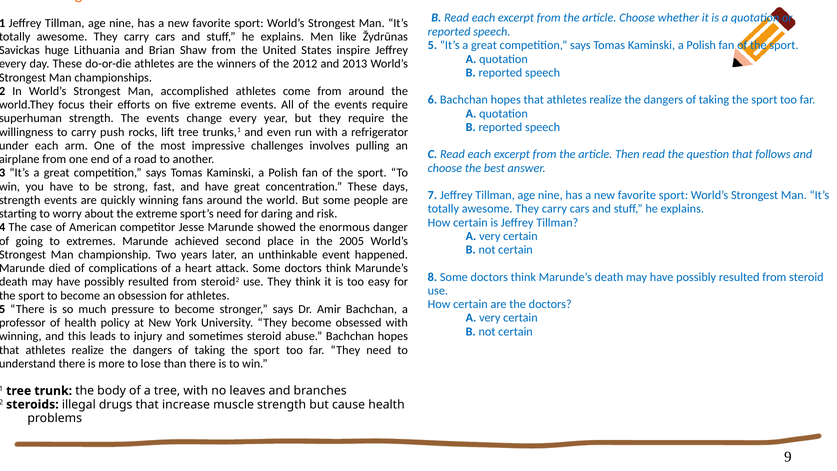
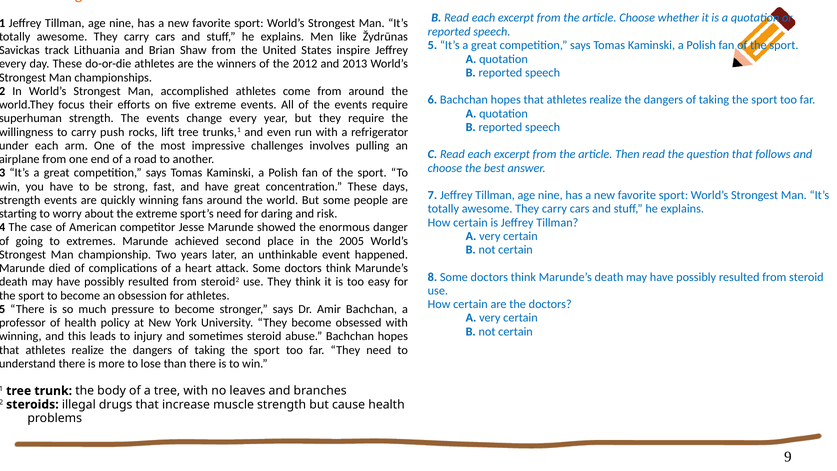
huge: huge -> track
